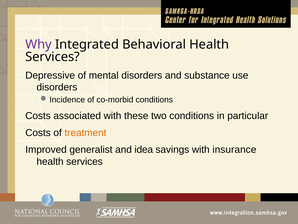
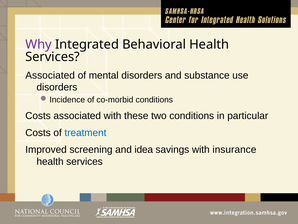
Depressive at (50, 75): Depressive -> Associated
treatment colour: orange -> blue
generalist: generalist -> screening
